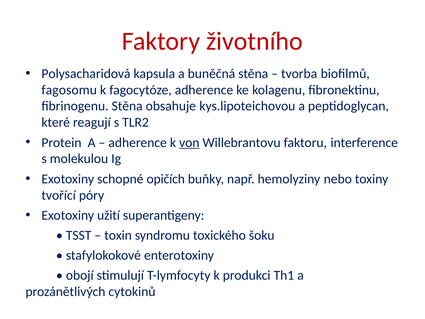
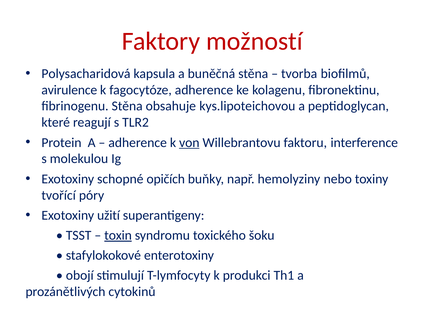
životního: životního -> možností
fagosomu: fagosomu -> avirulence
toxin underline: none -> present
